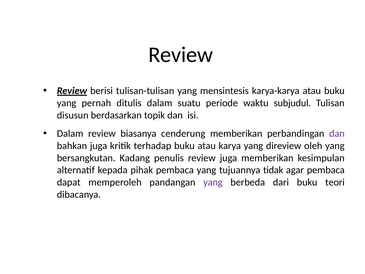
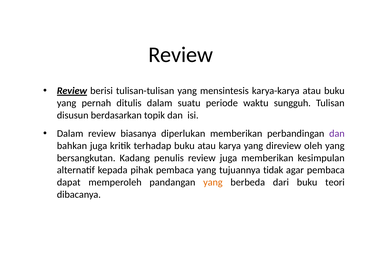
subjudul: subjudul -> sungguh
cenderung: cenderung -> diperlukan
yang at (213, 182) colour: purple -> orange
